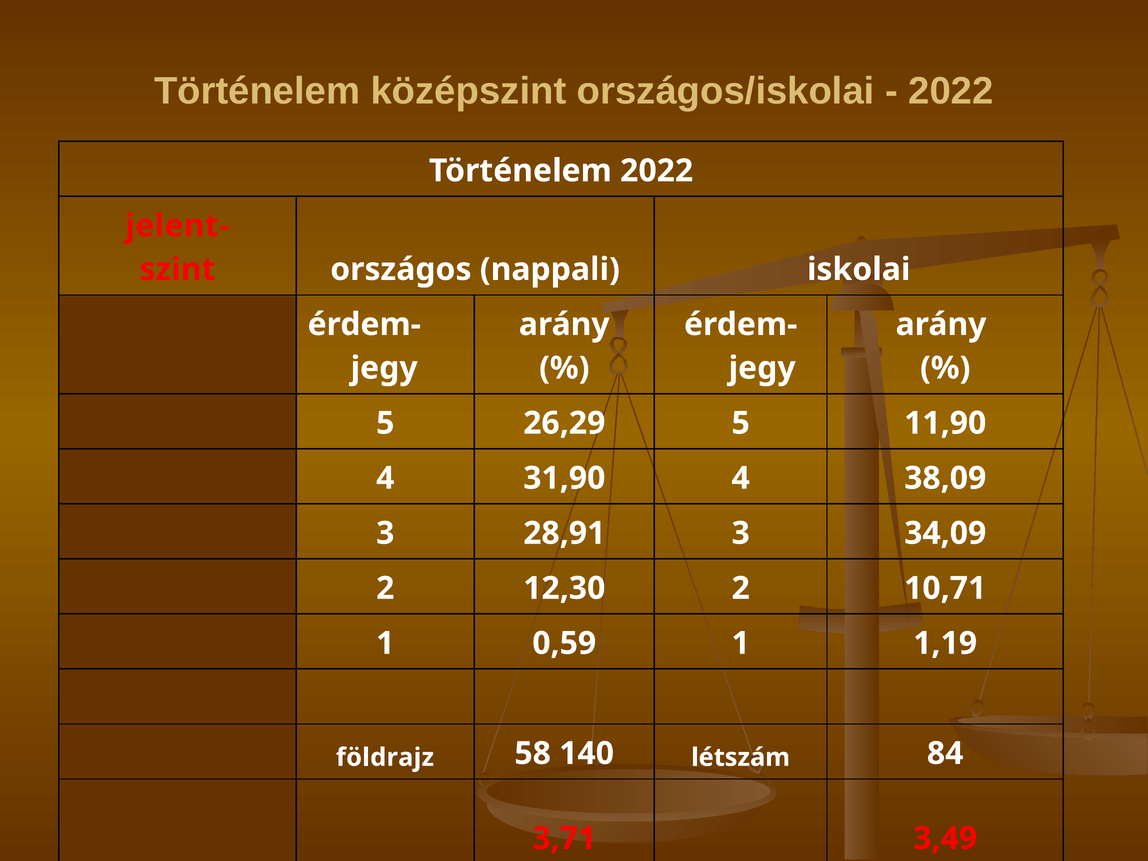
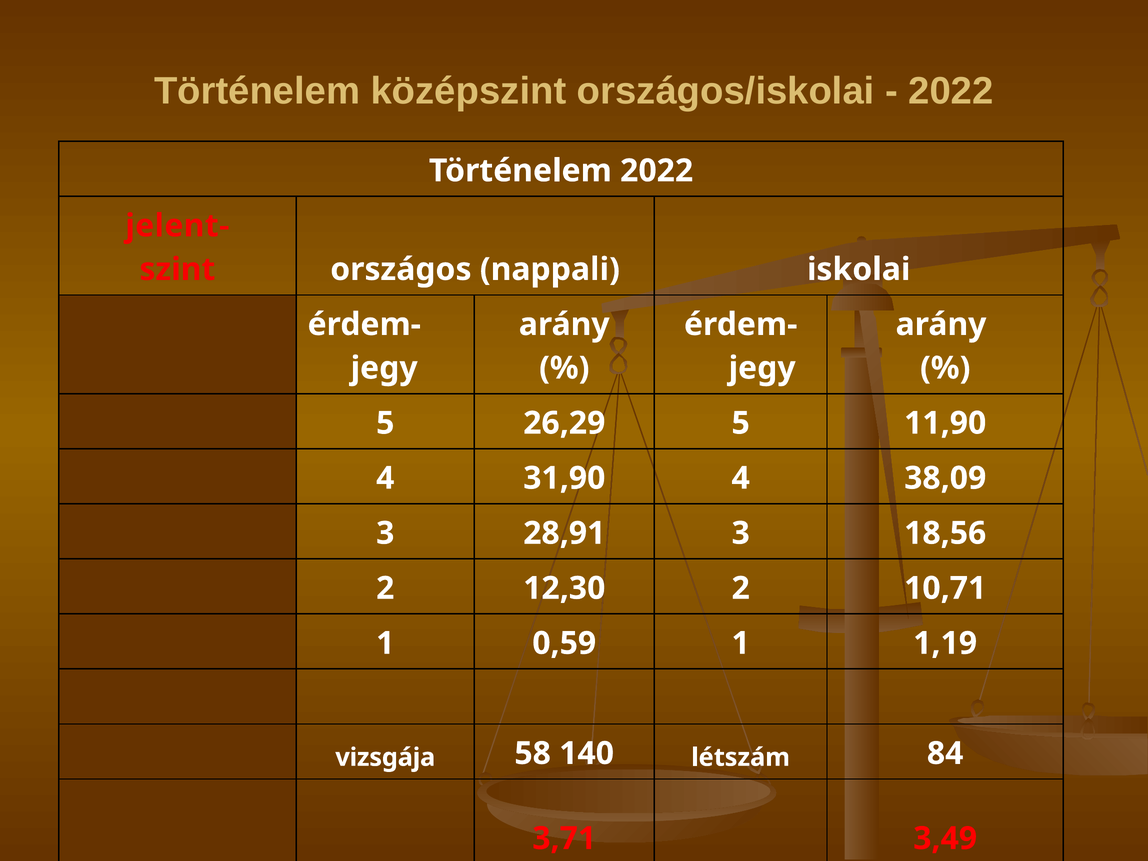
34,09: 34,09 -> 18,56
földrajz: földrajz -> vizsgája
